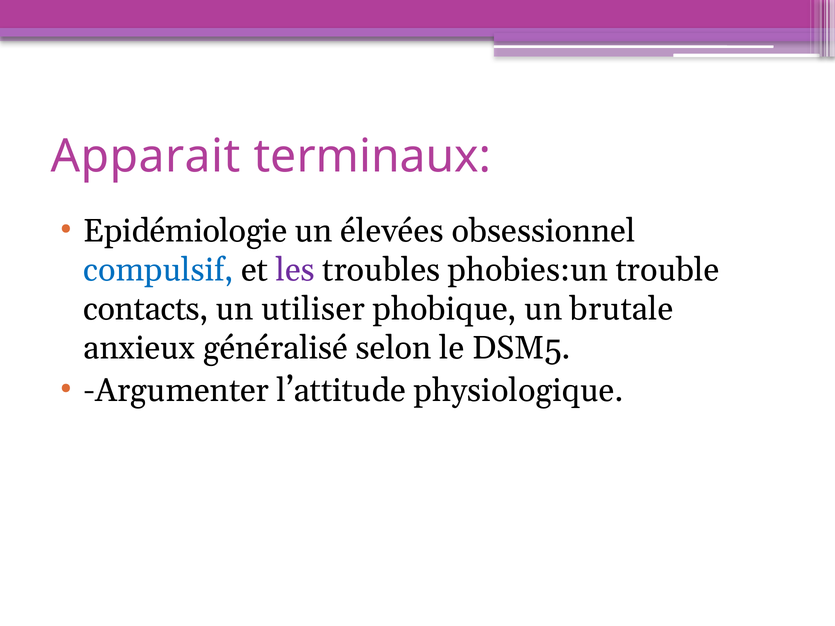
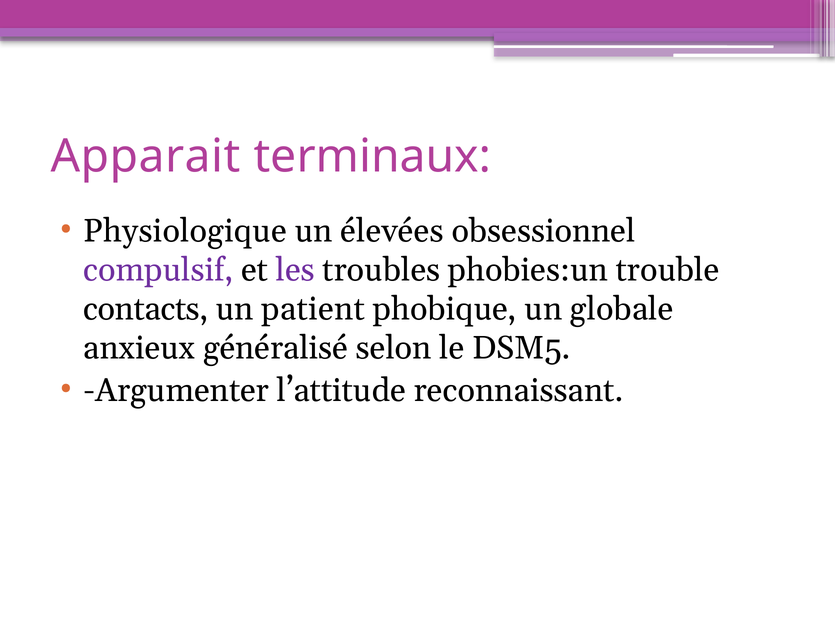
Epidémiologie: Epidémiologie -> Physiologique
compulsif colour: blue -> purple
utiliser: utiliser -> patient
brutale: brutale -> globale
physiologique: physiologique -> reconnaissant
